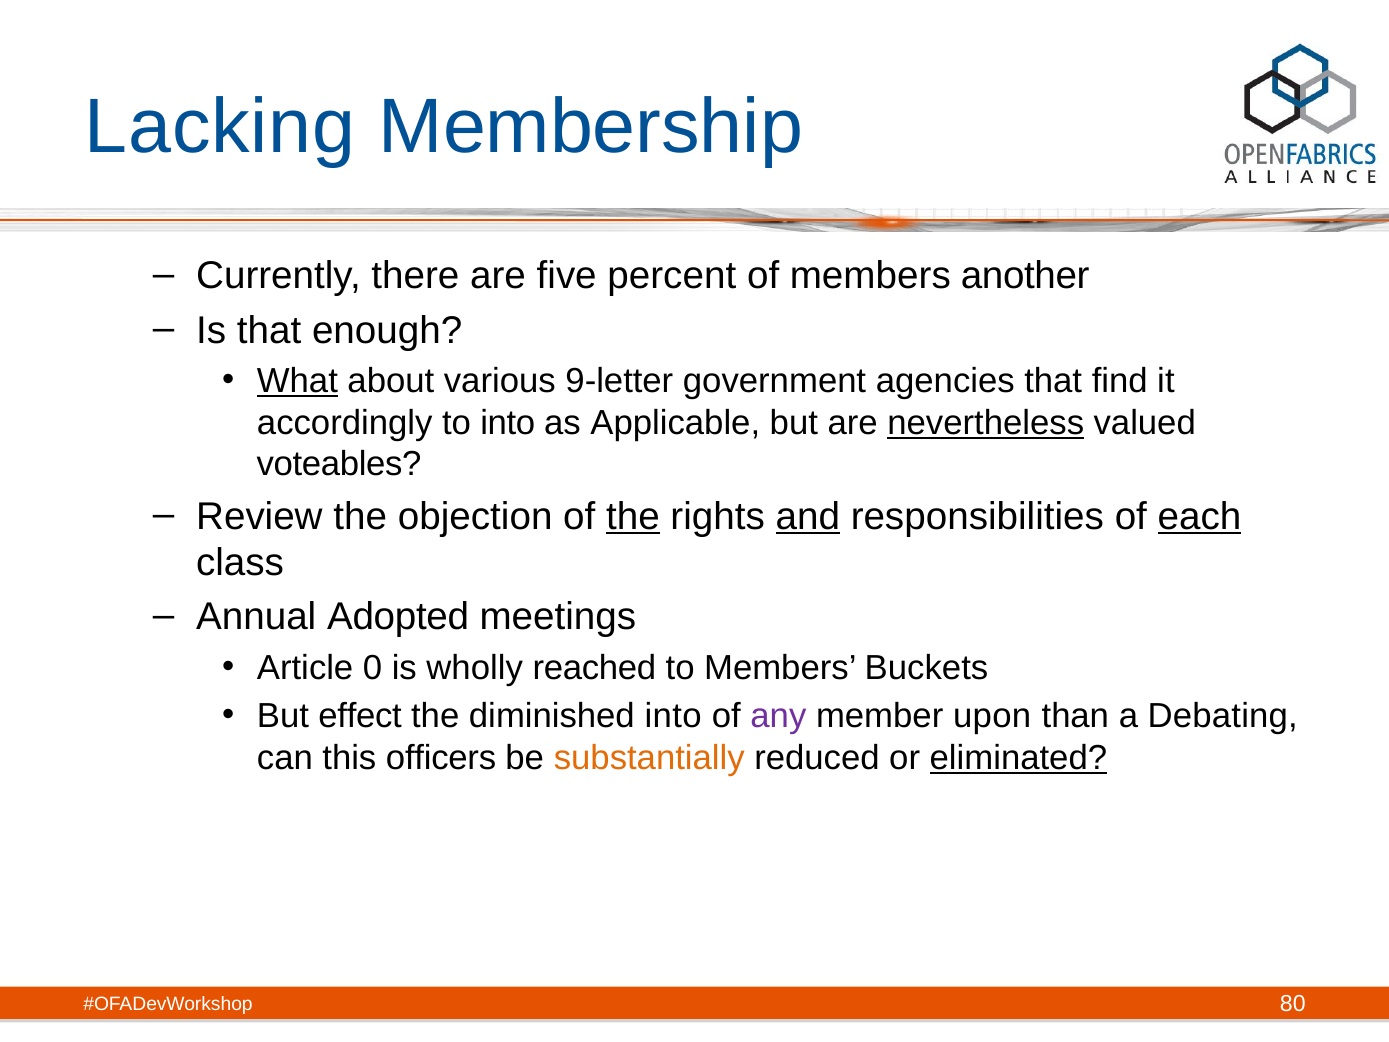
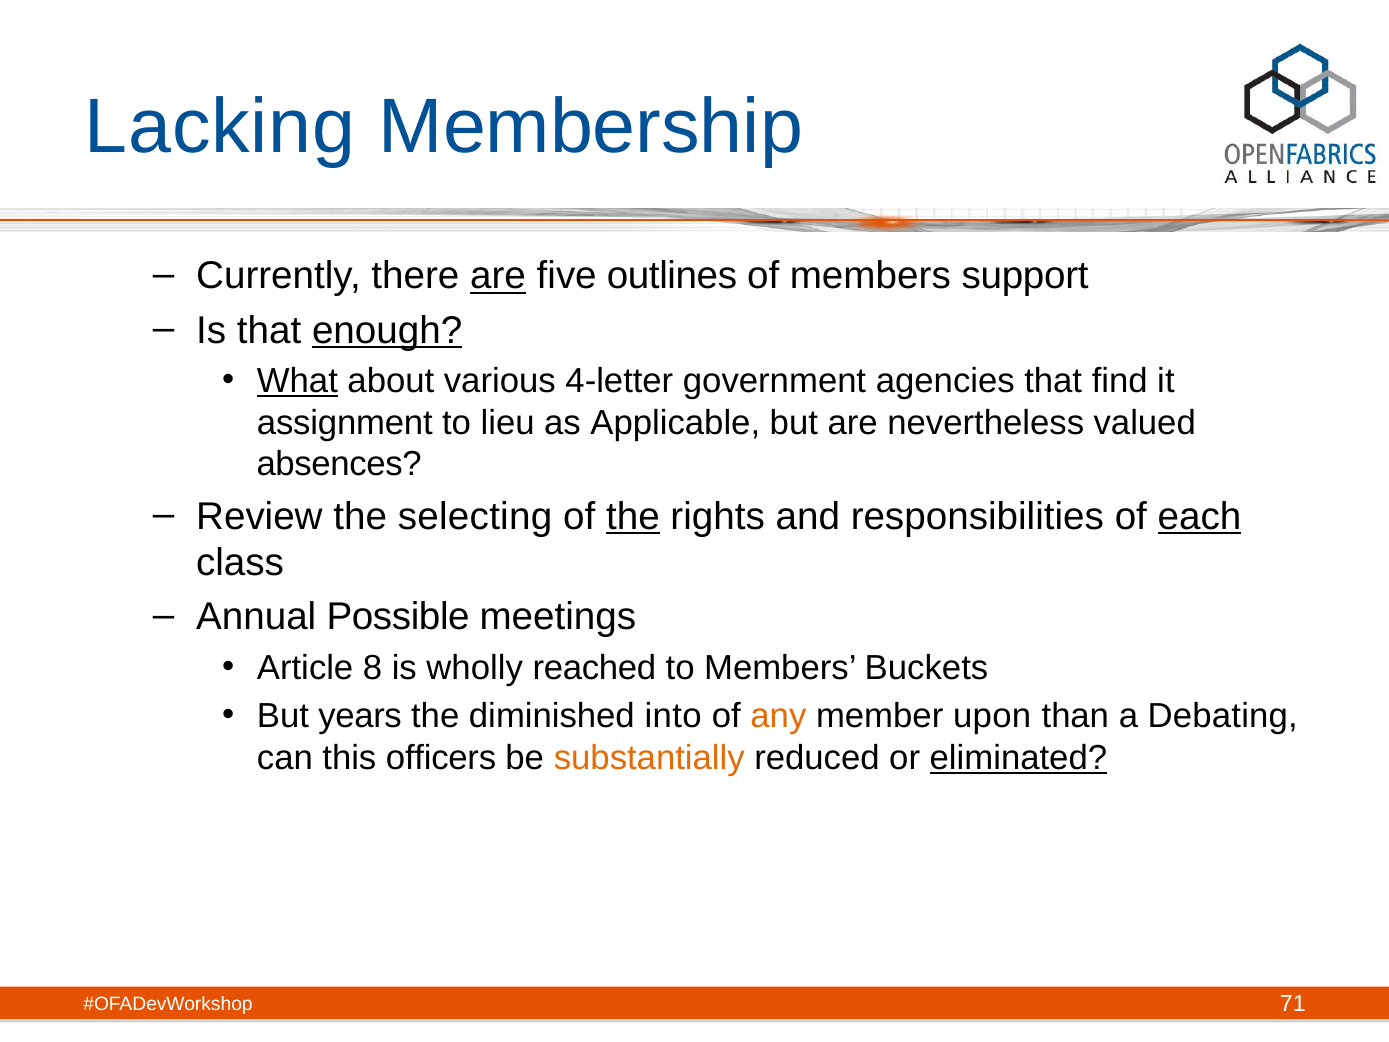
are at (498, 276) underline: none -> present
percent: percent -> outlines
another: another -> support
enough underline: none -> present
9-letter: 9-letter -> 4-letter
accordingly: accordingly -> assignment
to into: into -> lieu
nevertheless underline: present -> none
voteables: voteables -> absences
objection: objection -> selecting
and underline: present -> none
Adopted: Adopted -> Possible
0: 0 -> 8
effect: effect -> years
any colour: purple -> orange
80: 80 -> 71
